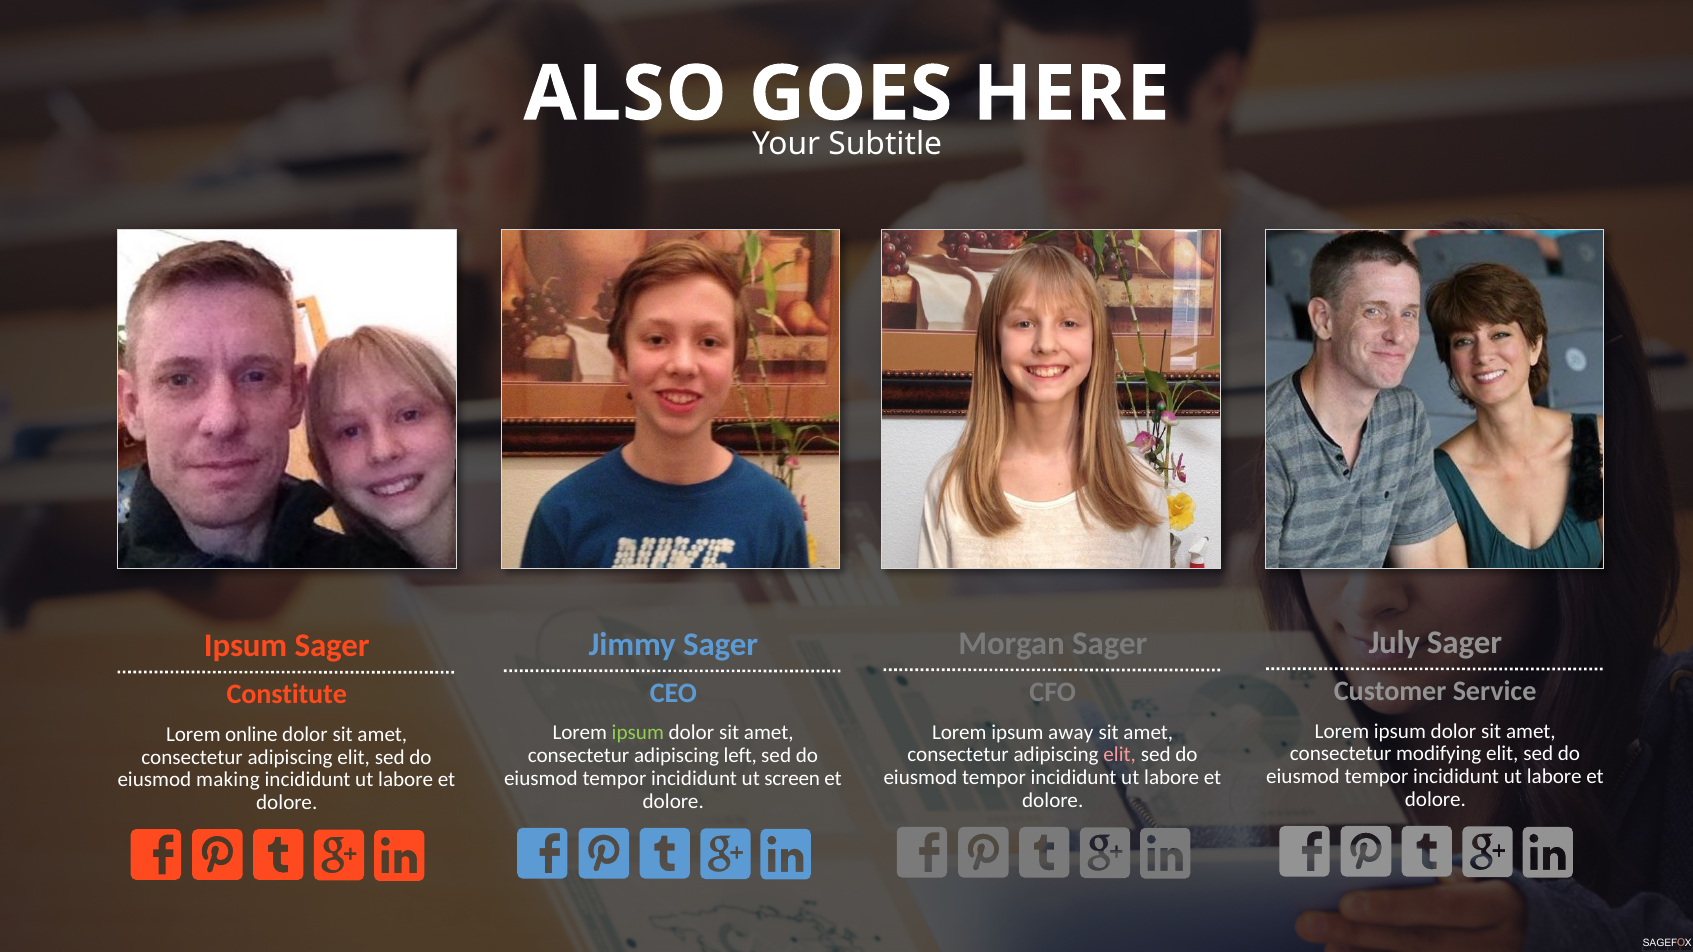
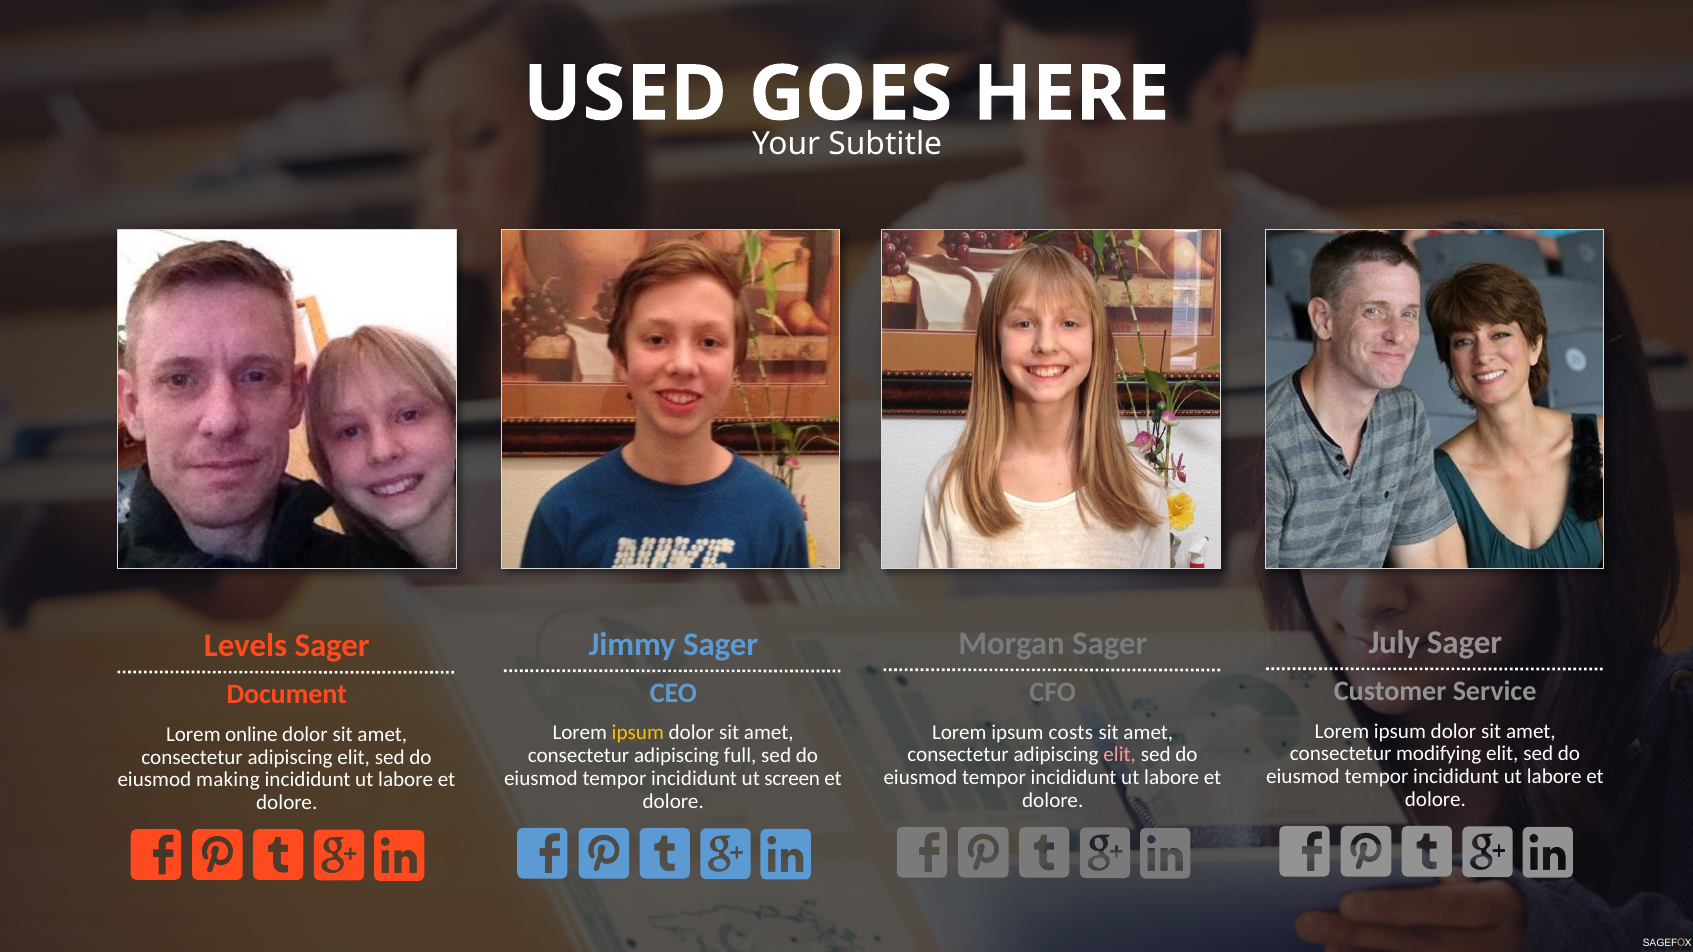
ALSO: ALSO -> USED
Ipsum at (246, 646): Ipsum -> Levels
Constitute: Constitute -> Document
away: away -> costs
ipsum at (638, 733) colour: light green -> yellow
left: left -> full
